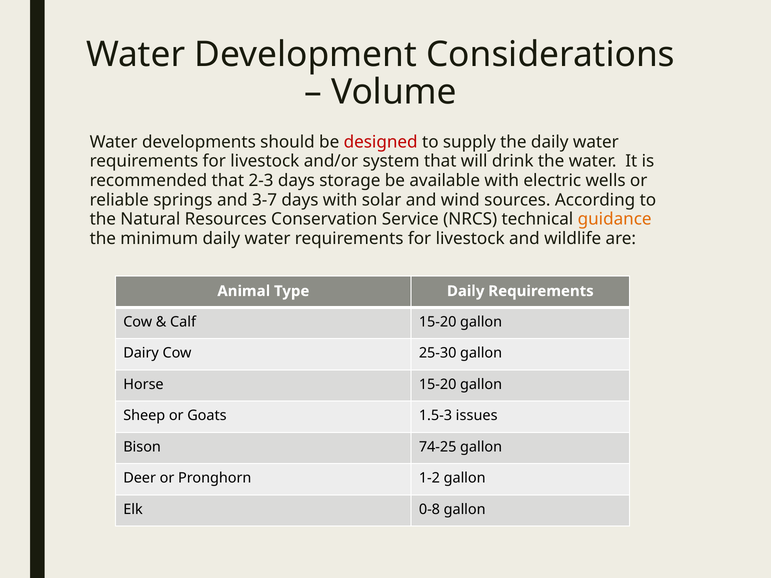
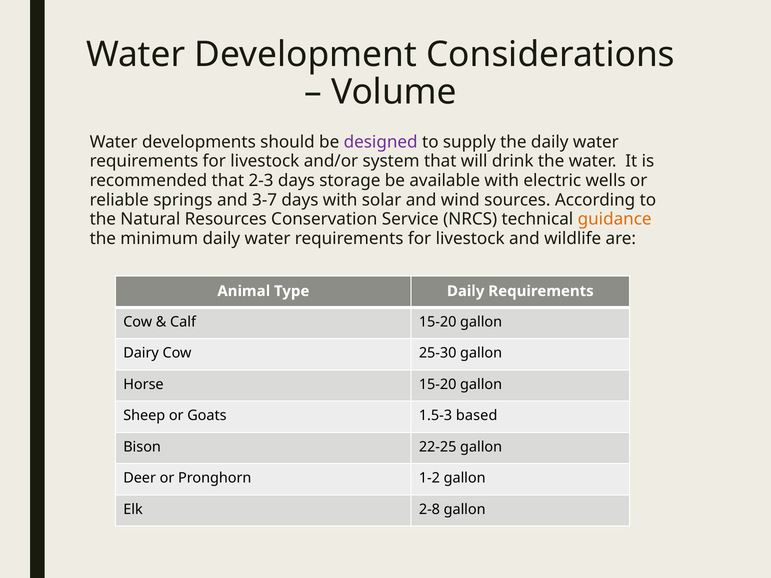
designed colour: red -> purple
issues: issues -> based
74-25: 74-25 -> 22-25
0-8: 0-8 -> 2-8
